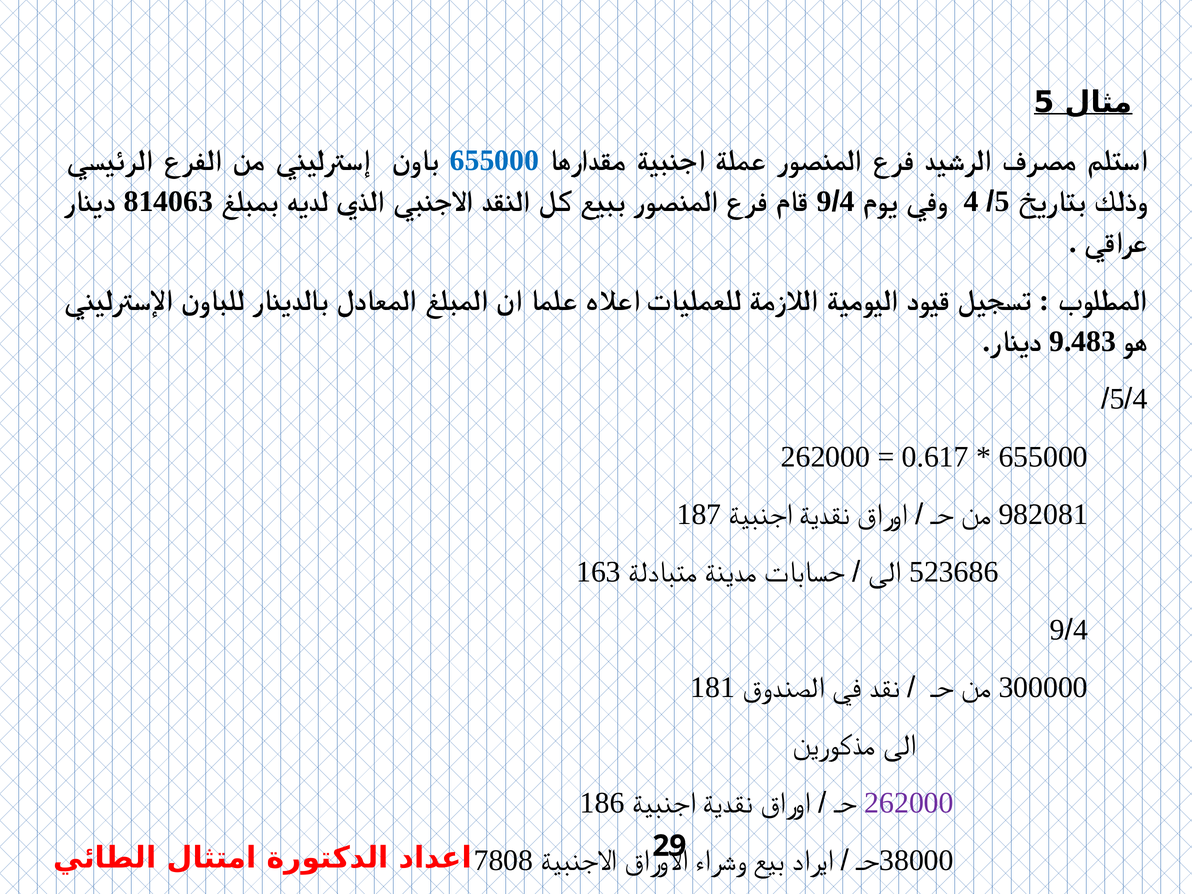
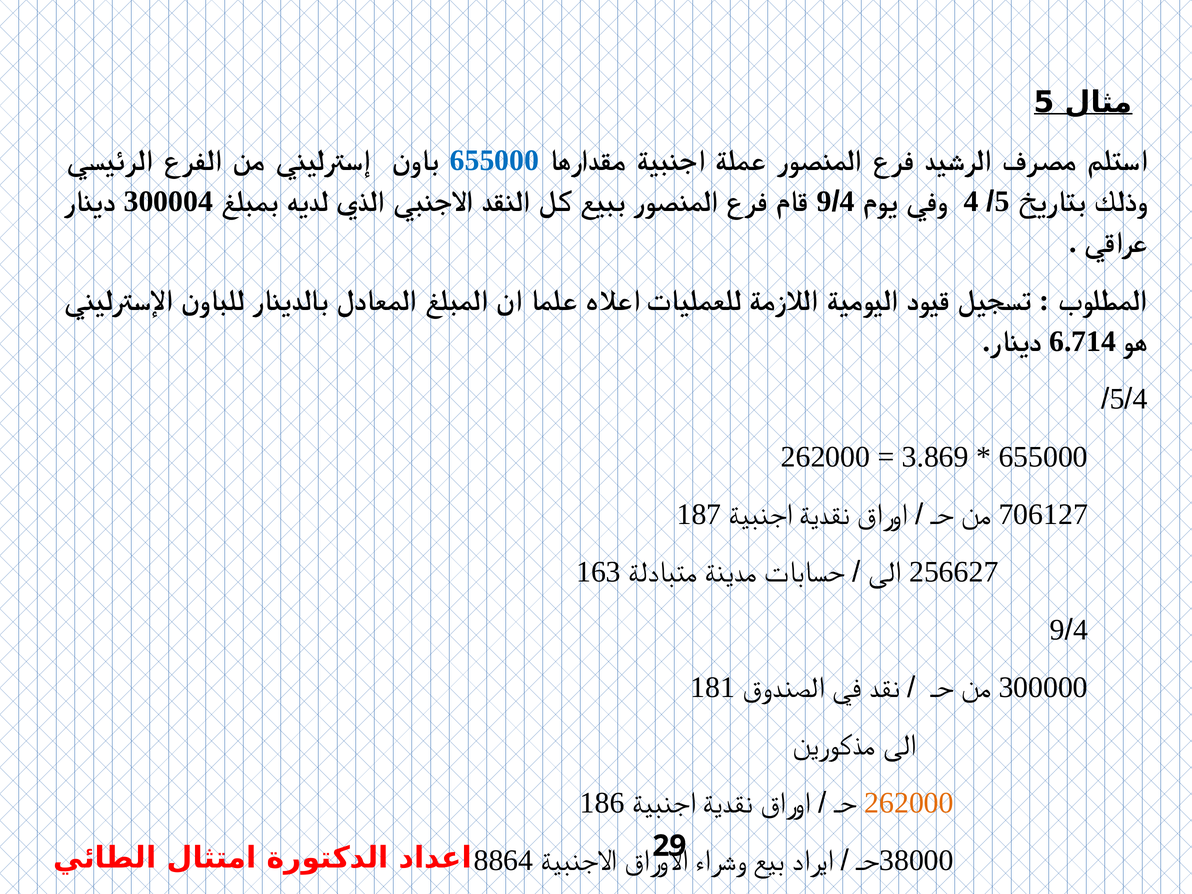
814063: 814063 -> 300004
9.483: 9.483 -> 6.714
0.617: 0.617 -> 3.869
982081: 982081 -> 706127
523686: 523686 -> 256627
262000 at (909, 803) colour: purple -> orange
7808: 7808 -> 8864
